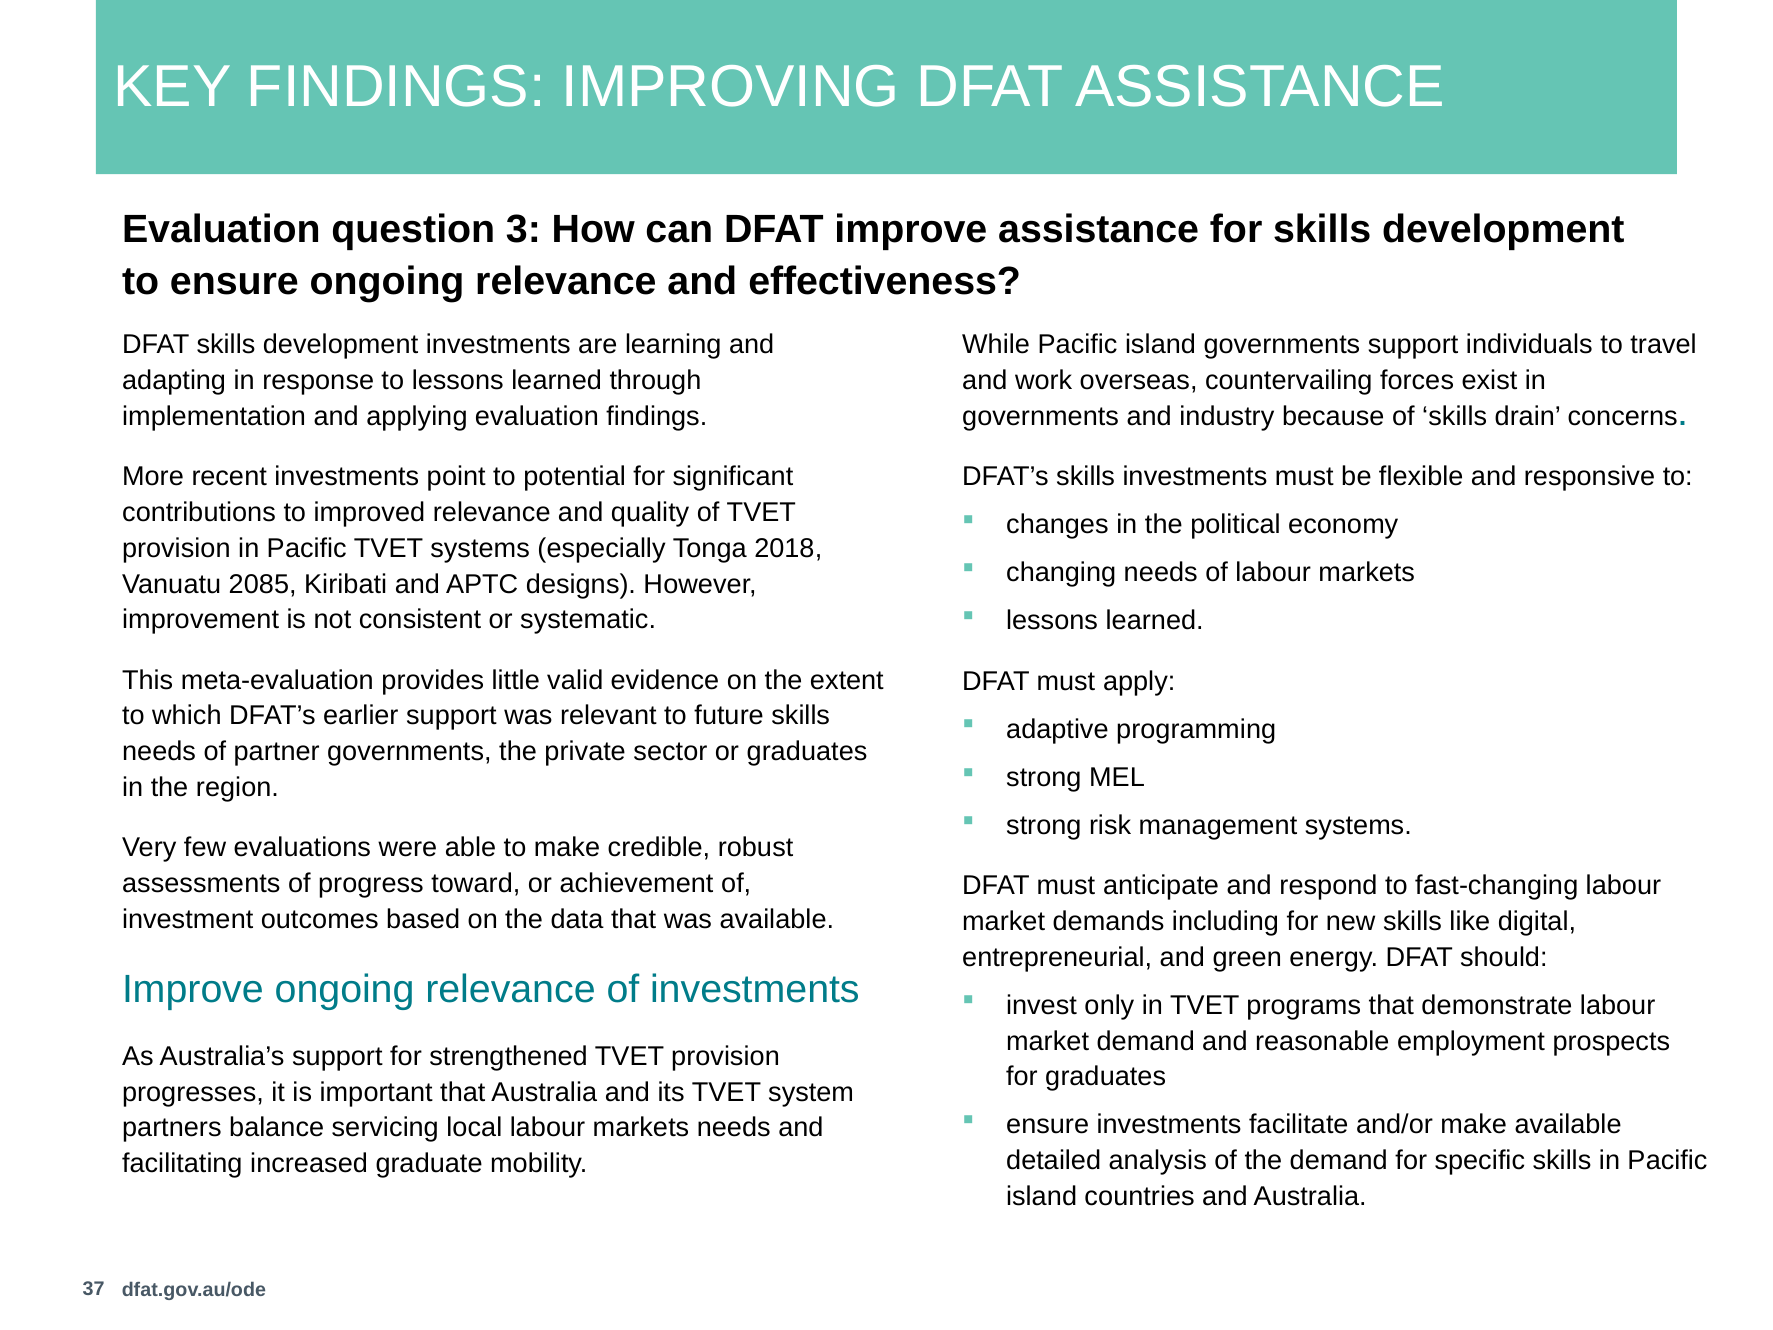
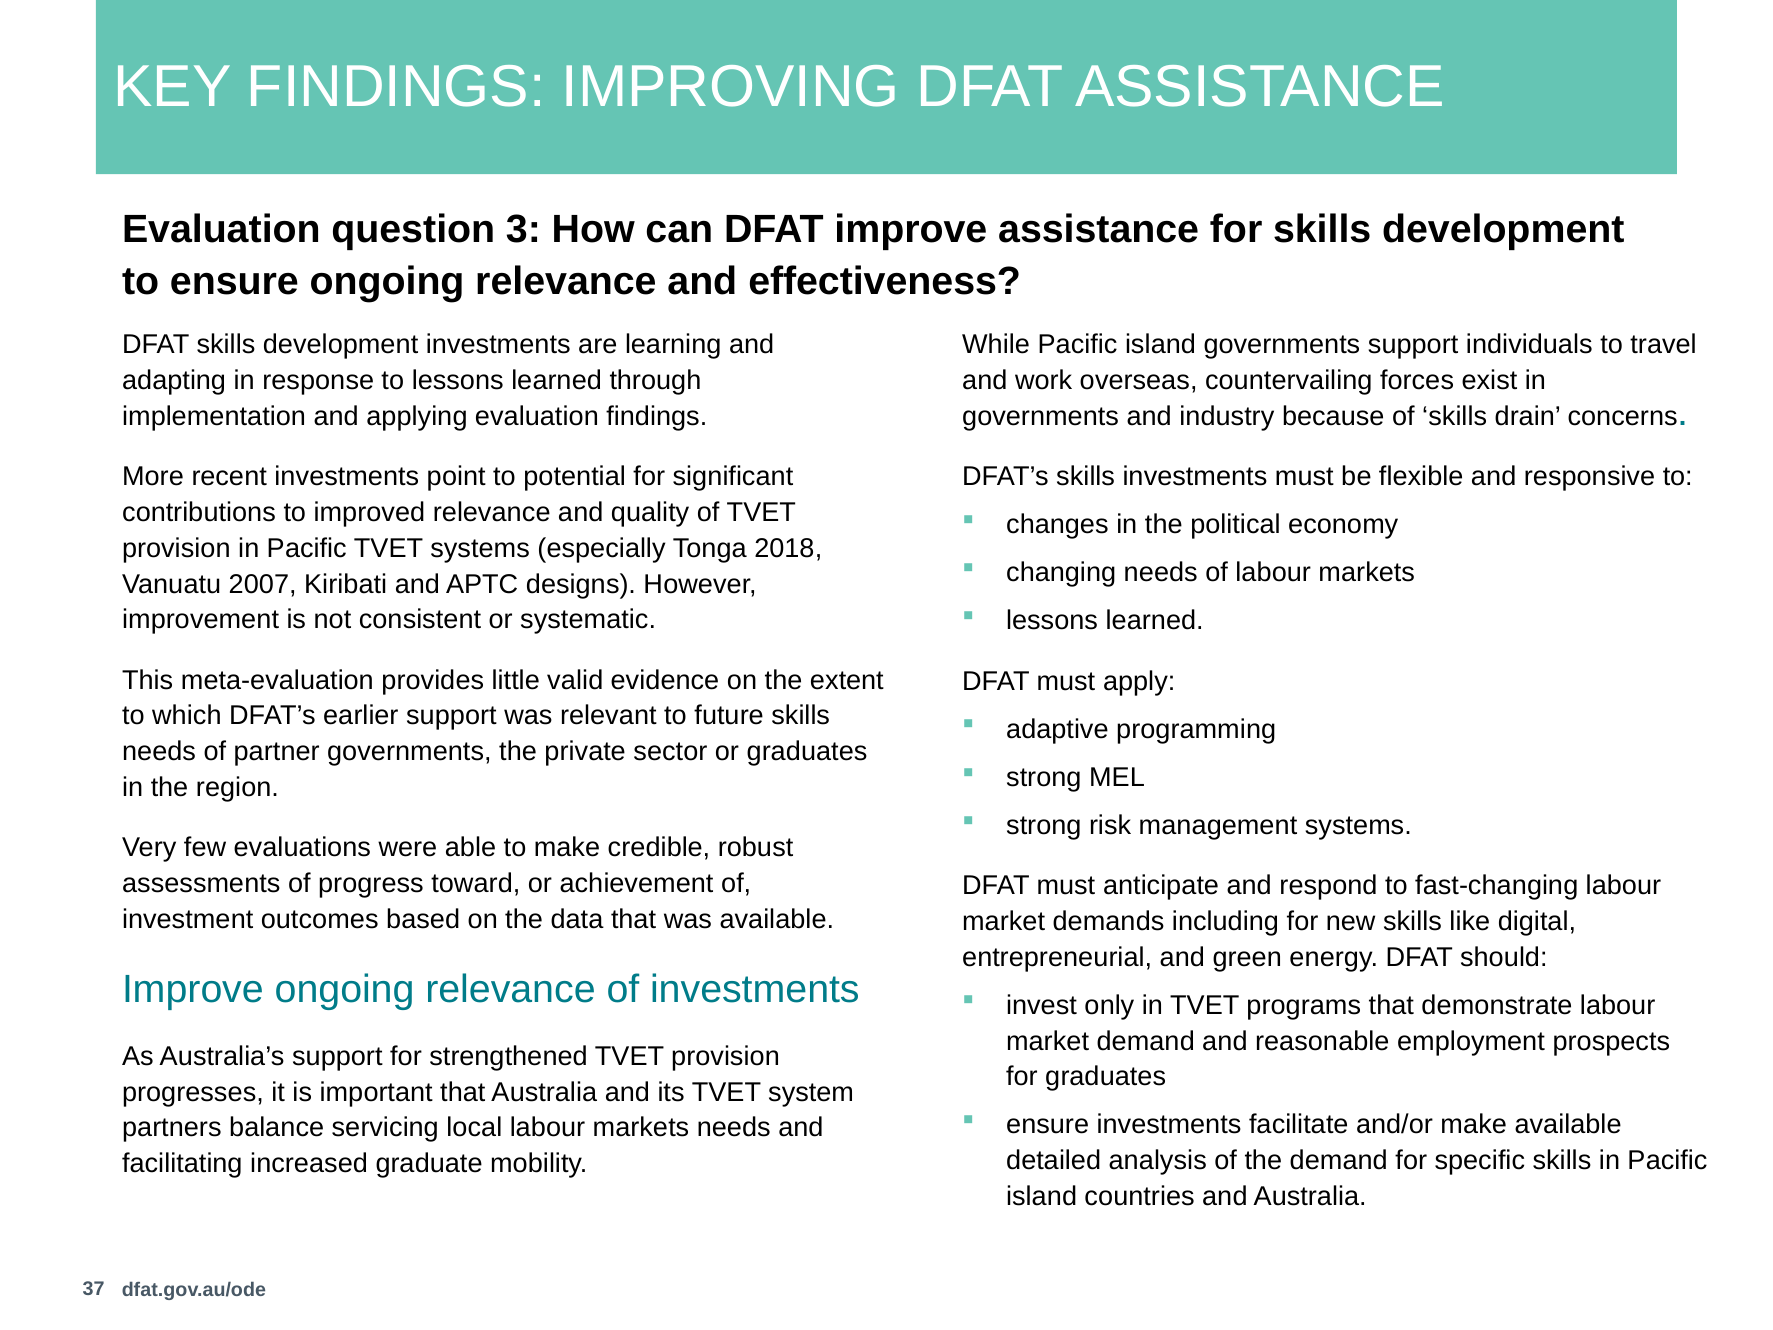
2085: 2085 -> 2007
